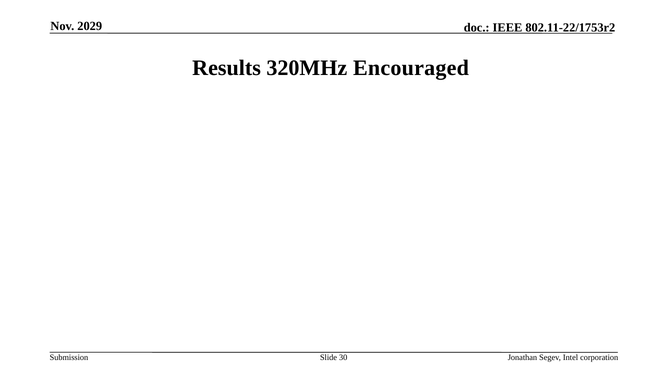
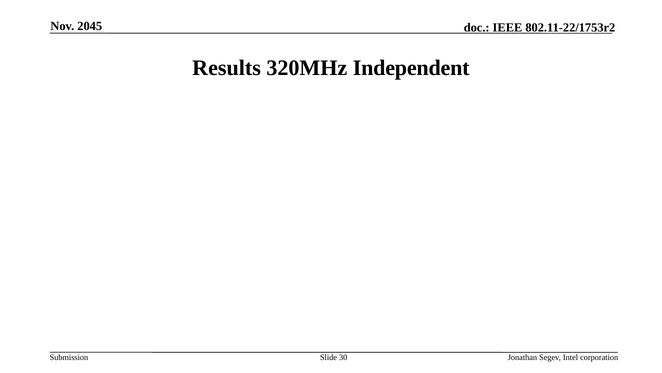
2029: 2029 -> 2045
Encouraged: Encouraged -> Independent
